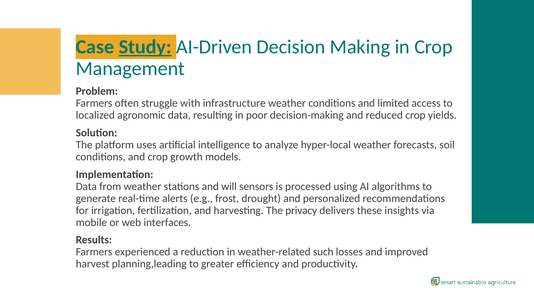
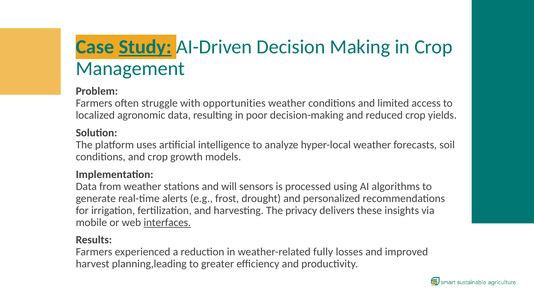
infrastructure: infrastructure -> opportunities
interfaces underline: none -> present
such: such -> fully
